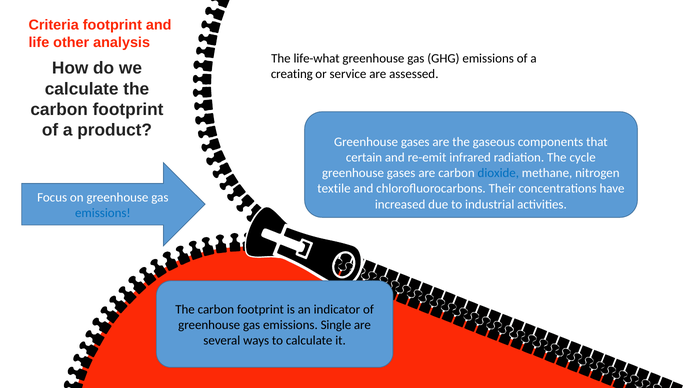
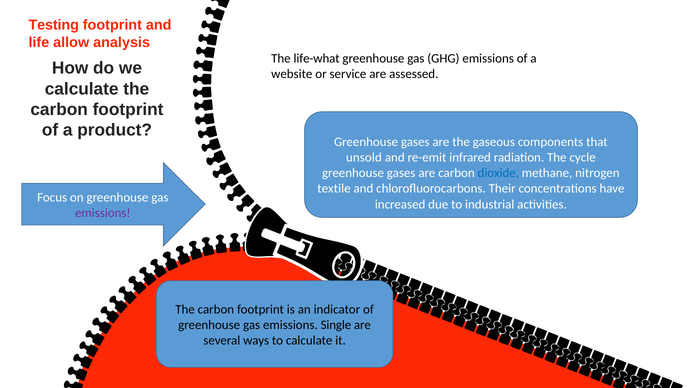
Criteria: Criteria -> Testing
other: other -> allow
creating: creating -> website
certain: certain -> unsold
emissions at (103, 213) colour: blue -> purple
